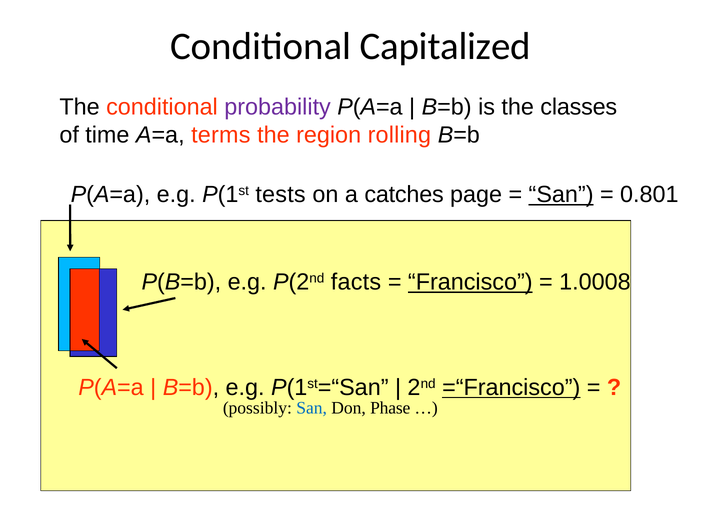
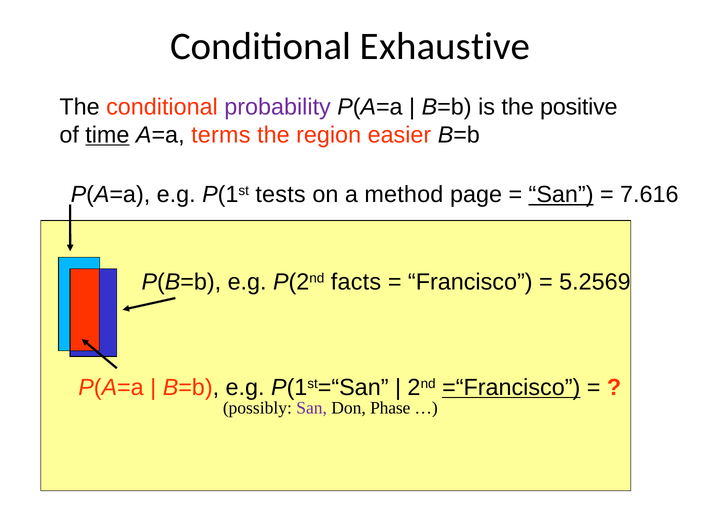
Capitalized: Capitalized -> Exhaustive
classes: classes -> positive
time underline: none -> present
rolling: rolling -> easier
catches: catches -> method
0.801: 0.801 -> 7.616
Francisco underline: present -> none
1.0008: 1.0008 -> 5.2569
San at (312, 408) colour: blue -> purple
